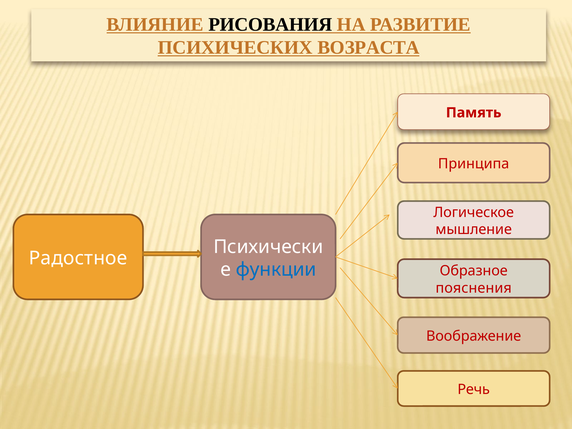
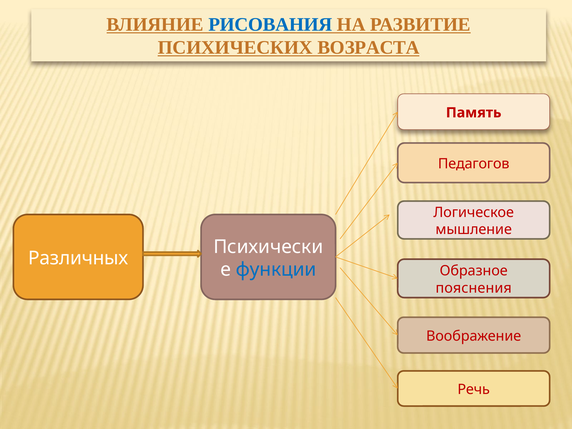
РИСОВАНИЯ colour: black -> blue
Принципа: Принципа -> Педагогов
Радостное: Радостное -> Различных
